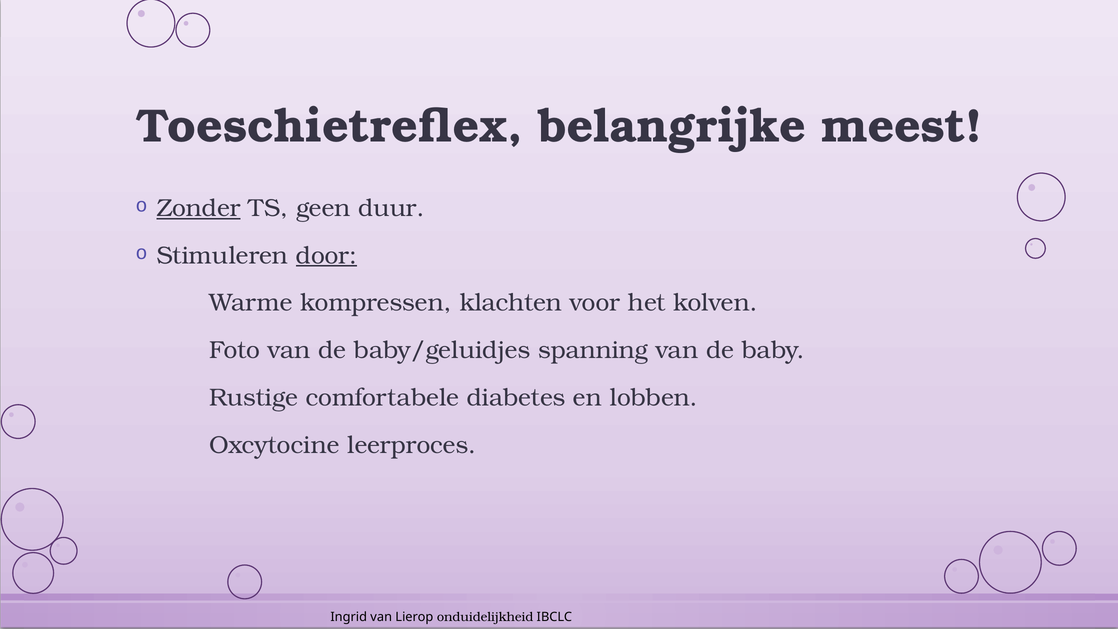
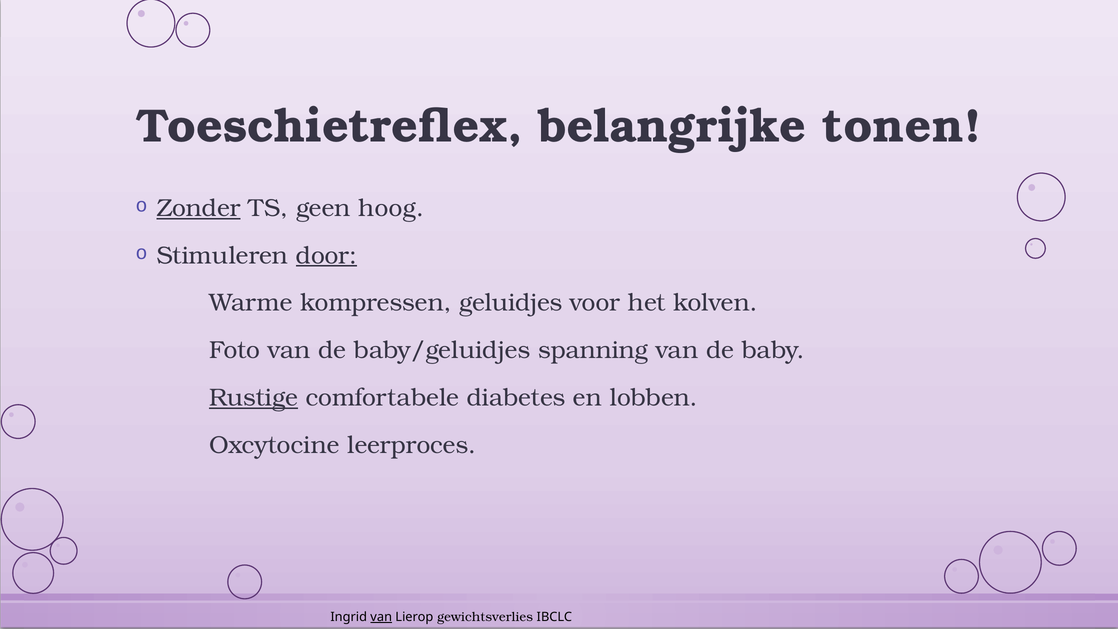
meest: meest -> tonen
duur: duur -> hoog
klachten: klachten -> geluidjes
Rustige underline: none -> present
van at (381, 617) underline: none -> present
onduidelijkheid: onduidelijkheid -> gewichtsverlies
